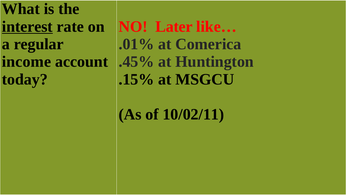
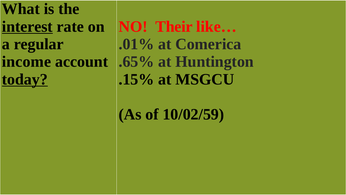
Later: Later -> Their
.45%: .45% -> .65%
today underline: none -> present
10/02/11: 10/02/11 -> 10/02/59
